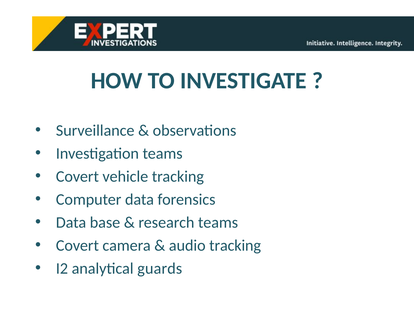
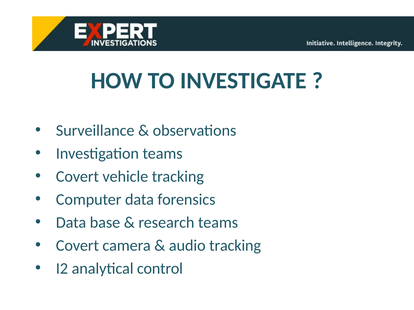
guards: guards -> control
